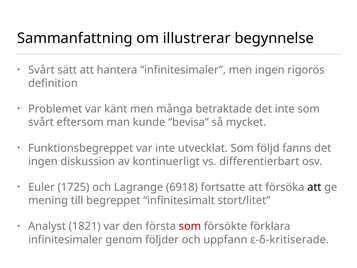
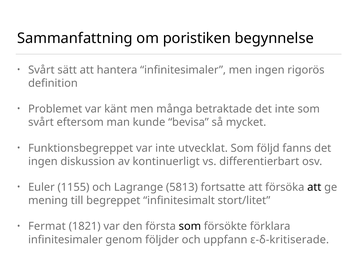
illustrerar: illustrerar -> poristiken
1725: 1725 -> 1155
6918: 6918 -> 5813
Analyst: Analyst -> Fermat
som at (190, 226) colour: red -> black
